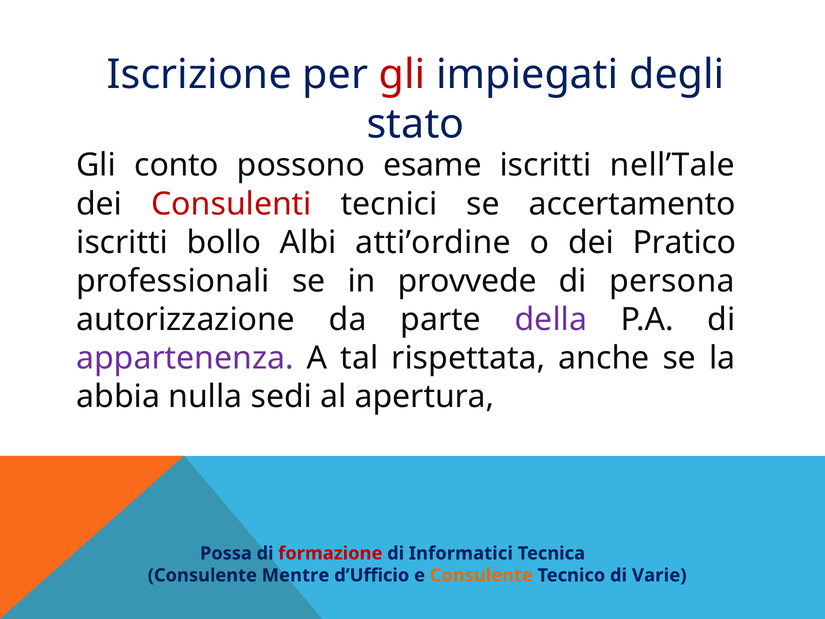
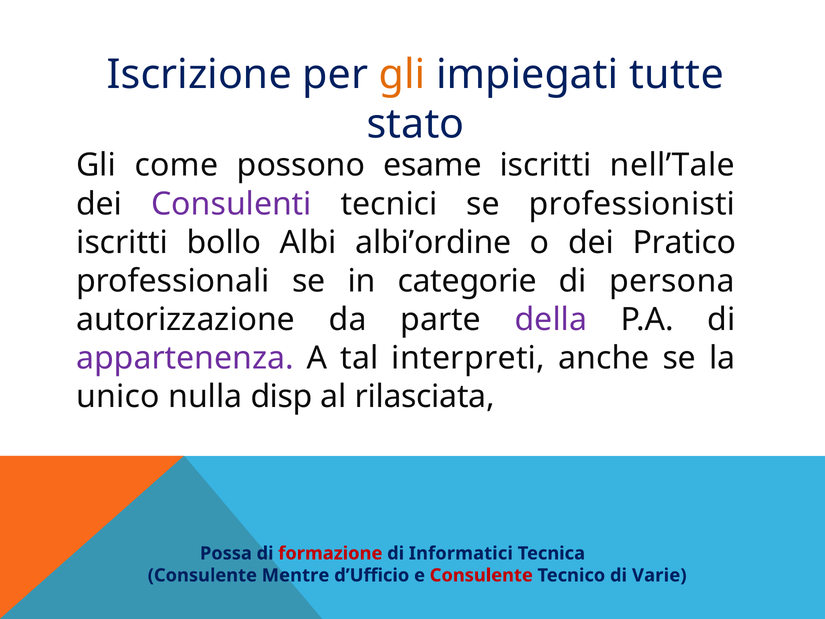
gli at (402, 75) colour: red -> orange
degli: degli -> tutte
conto: conto -> come
Consulenti colour: red -> purple
accertamento: accertamento -> professionisti
atti’ordine: atti’ordine -> albi’ordine
provvede: provvede -> categorie
rispettata: rispettata -> interpreti
abbia: abbia -> unico
sedi: sedi -> disp
apertura: apertura -> rilasciata
Consulente at (481, 575) colour: orange -> red
